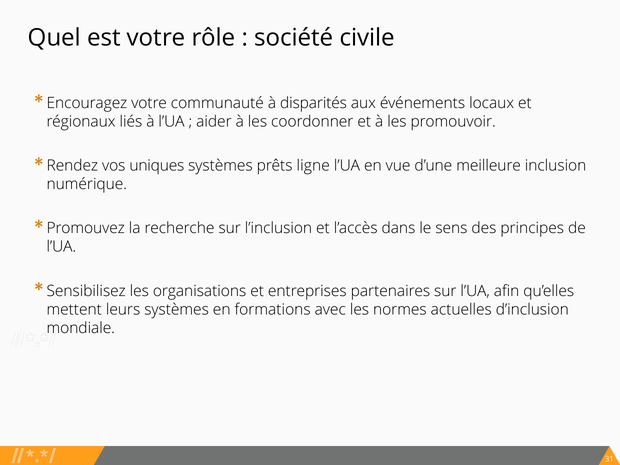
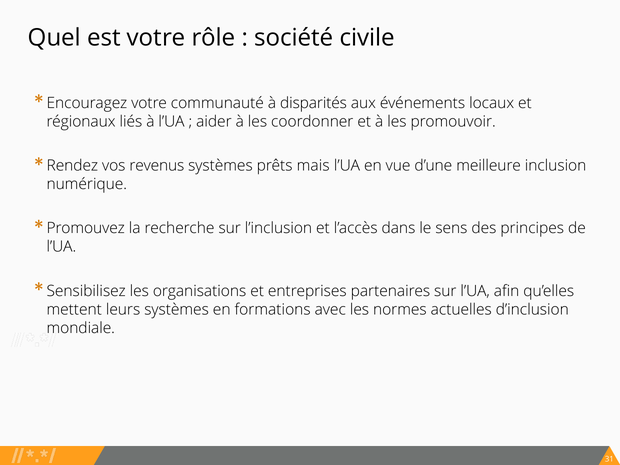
uniques: uniques -> revenus
ligne: ligne -> mais
